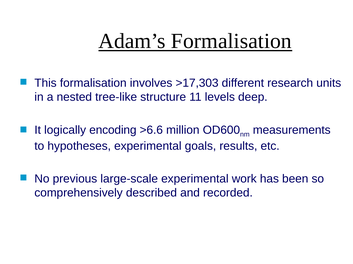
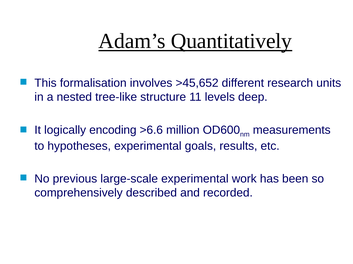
Adam’s Formalisation: Formalisation -> Quantitatively
>17,303: >17,303 -> >45,652
